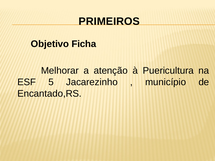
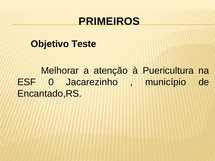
Ficha: Ficha -> Teste
5: 5 -> 0
